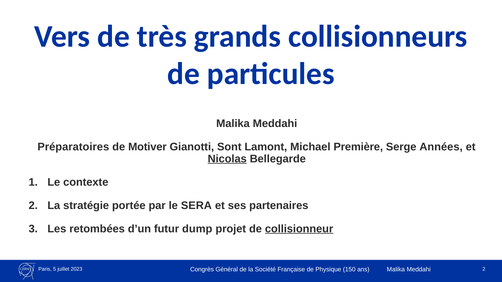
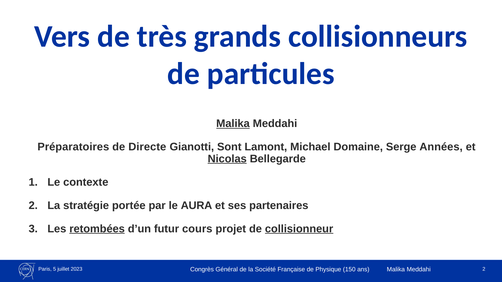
Malika at (233, 124) underline: none -> present
Motiver: Motiver -> Directe
Première: Première -> Domaine
SERA: SERA -> AURA
retombées underline: none -> present
dump: dump -> cours
